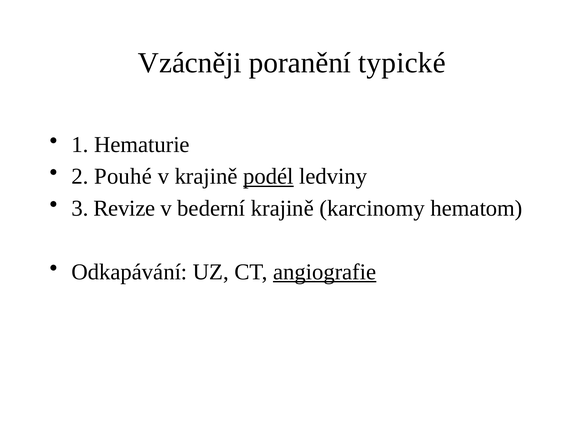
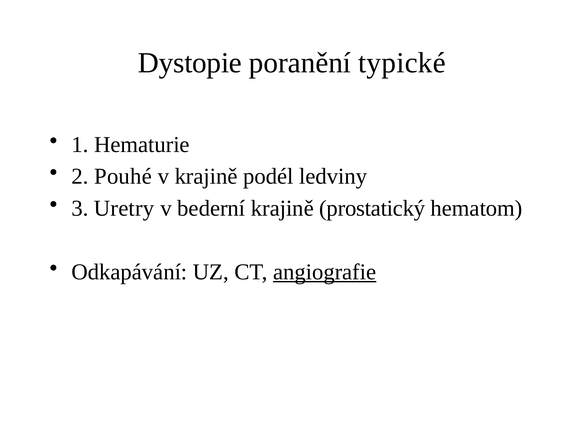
Vzácněji: Vzácněji -> Dystopie
podél underline: present -> none
Revize: Revize -> Uretry
karcinomy: karcinomy -> prostatický
